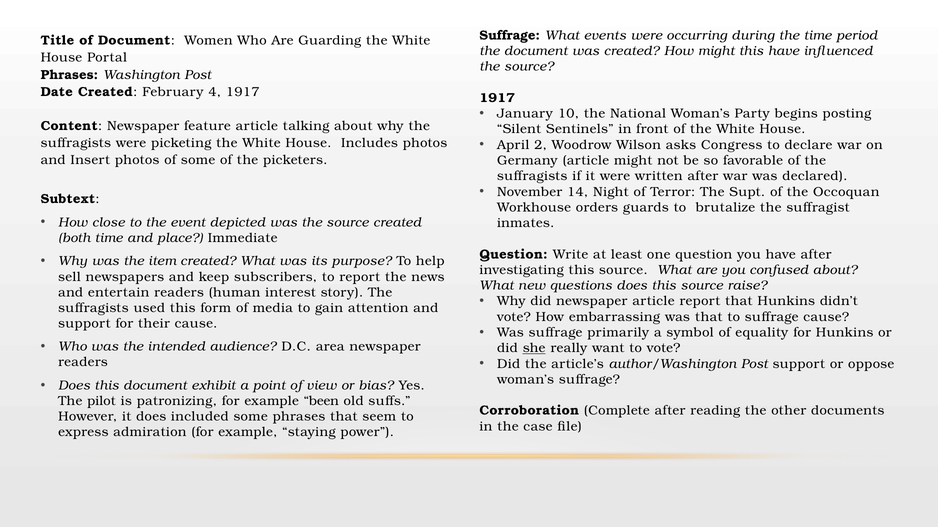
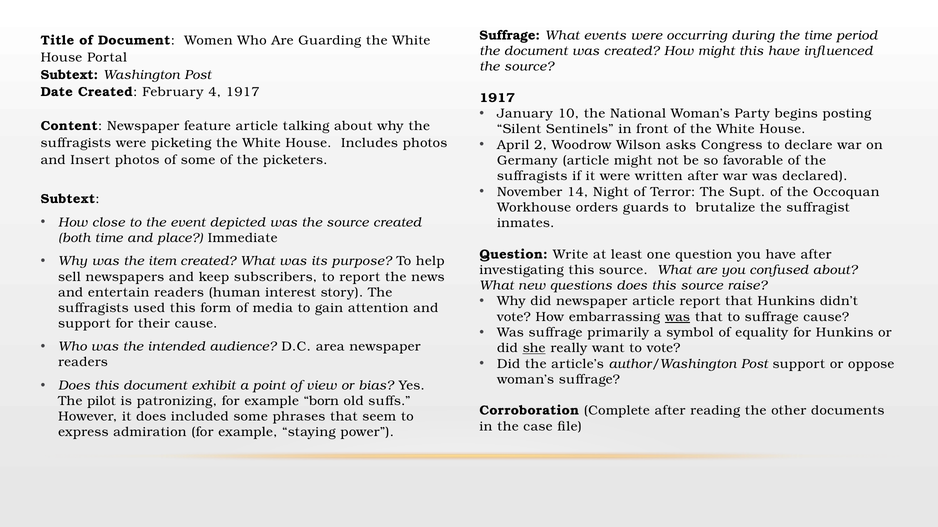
Phrases at (69, 75): Phrases -> Subtext
was at (677, 317) underline: none -> present
been: been -> born
